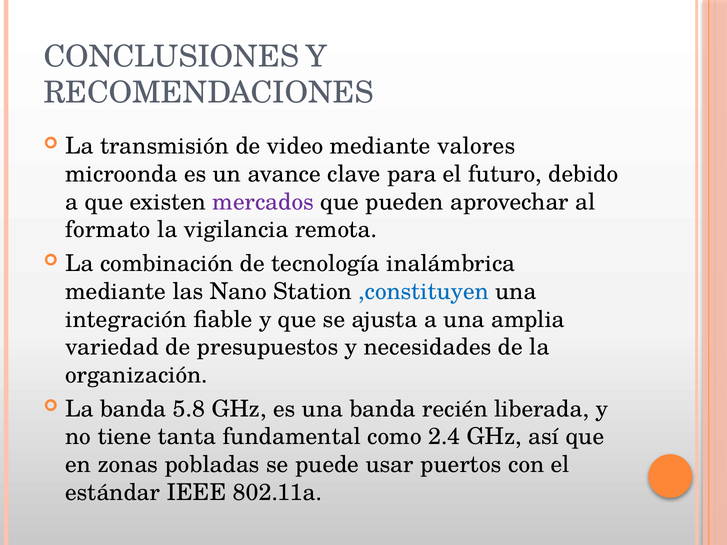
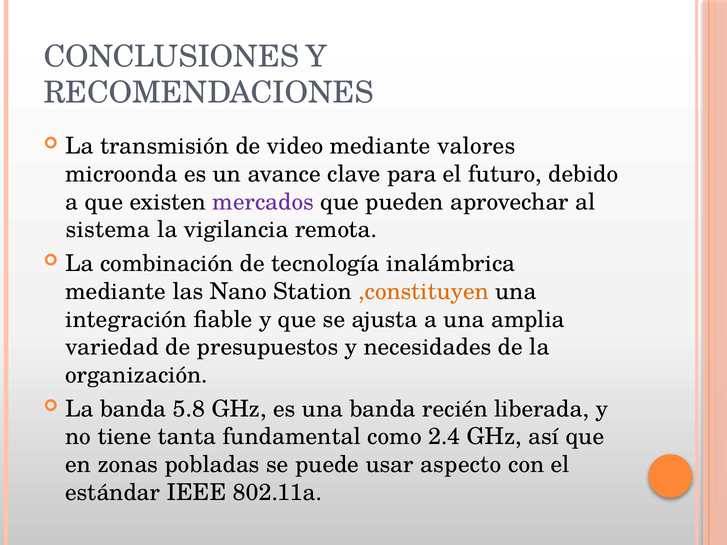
formato: formato -> sistema
,constituyen colour: blue -> orange
puertos: puertos -> aspecto
